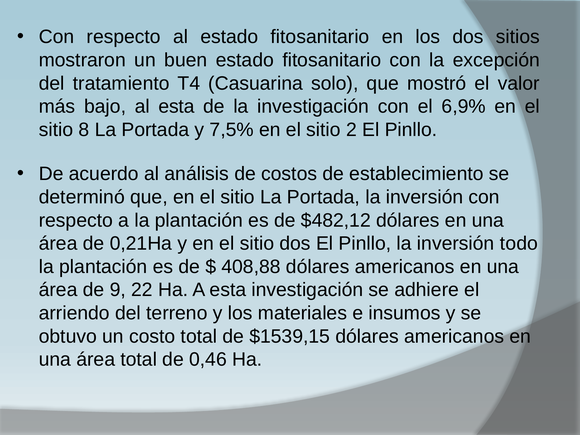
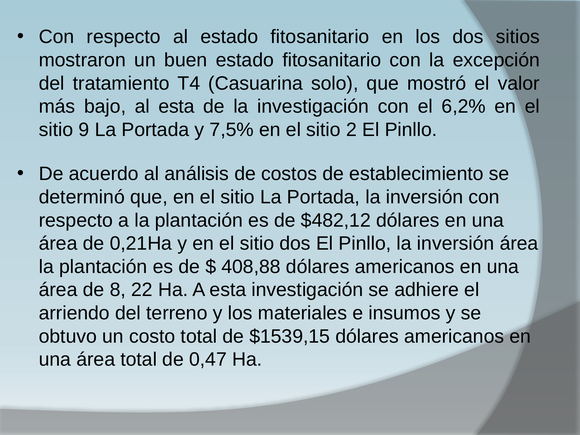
6,9%: 6,9% -> 6,2%
8: 8 -> 9
inversión todo: todo -> área
9: 9 -> 8
0,46: 0,46 -> 0,47
